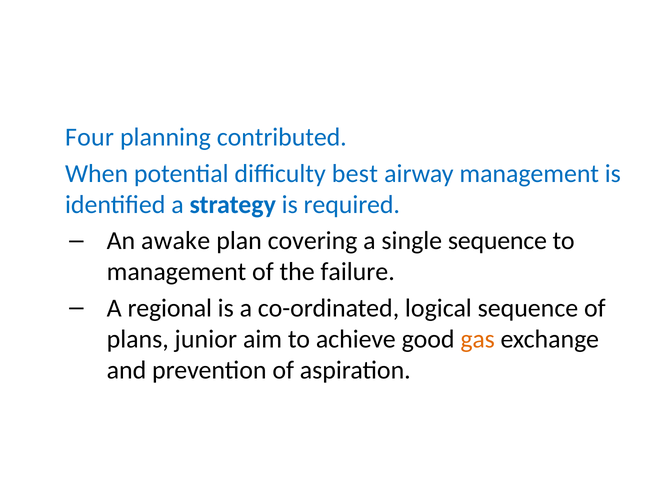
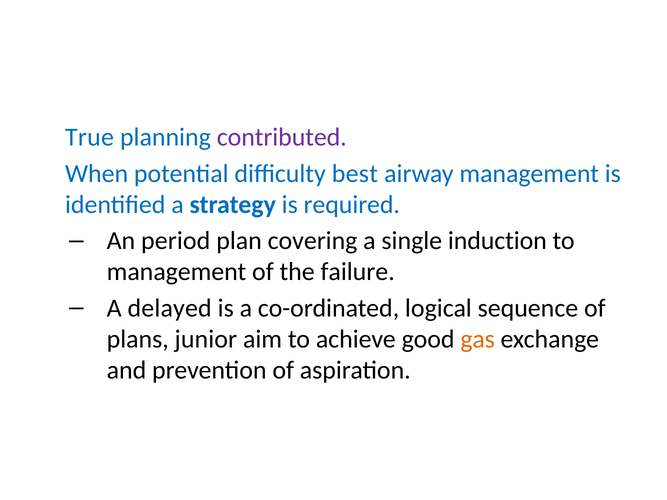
Four: Four -> True
contributed colour: blue -> purple
awake: awake -> period
single sequence: sequence -> induction
regional: regional -> delayed
